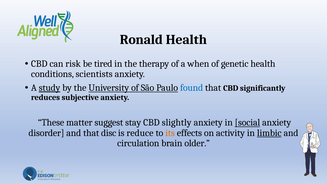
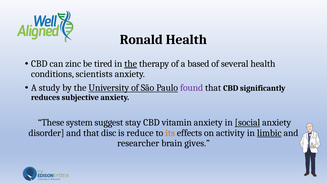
risk: risk -> zinc
the at (131, 64) underline: none -> present
when: when -> based
genetic: genetic -> several
study underline: present -> none
found colour: blue -> purple
matter: matter -> system
slightly: slightly -> vitamin
circulation: circulation -> researcher
older: older -> gives
